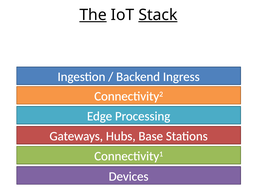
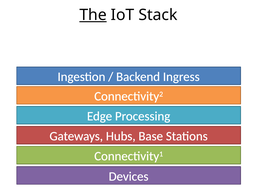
Stack underline: present -> none
